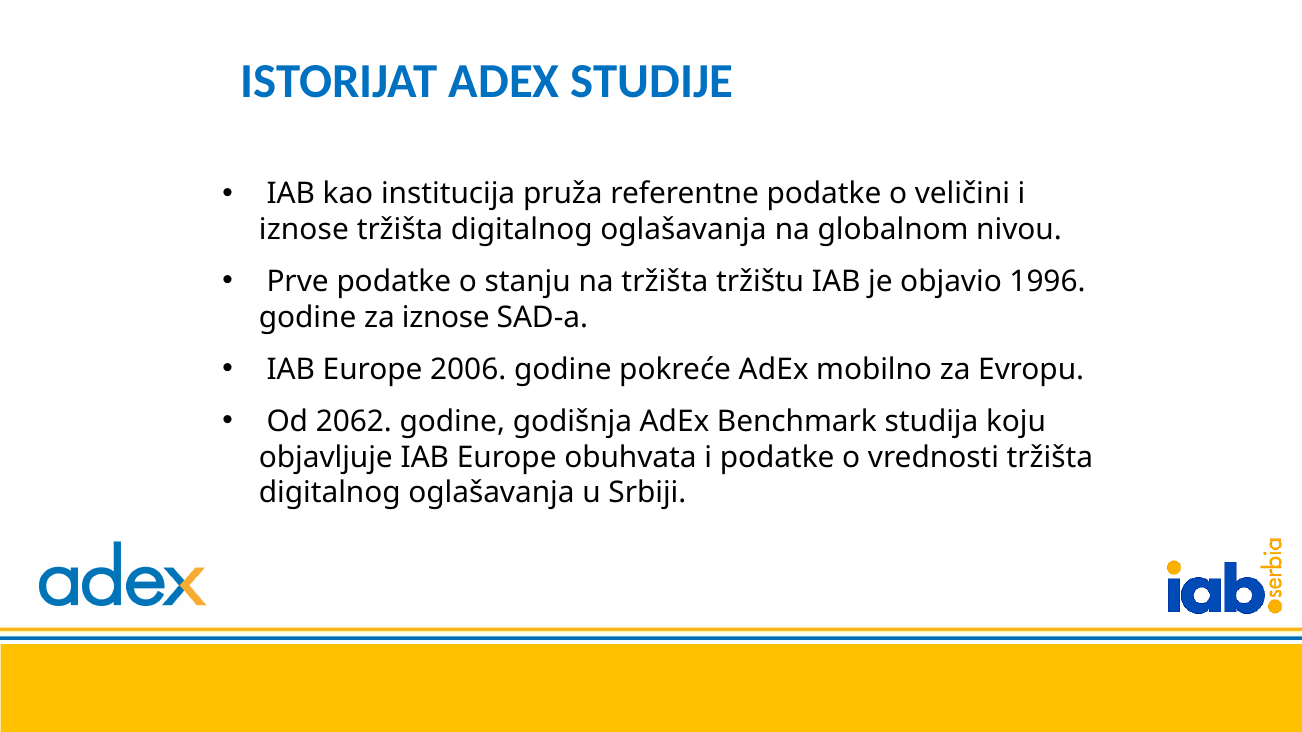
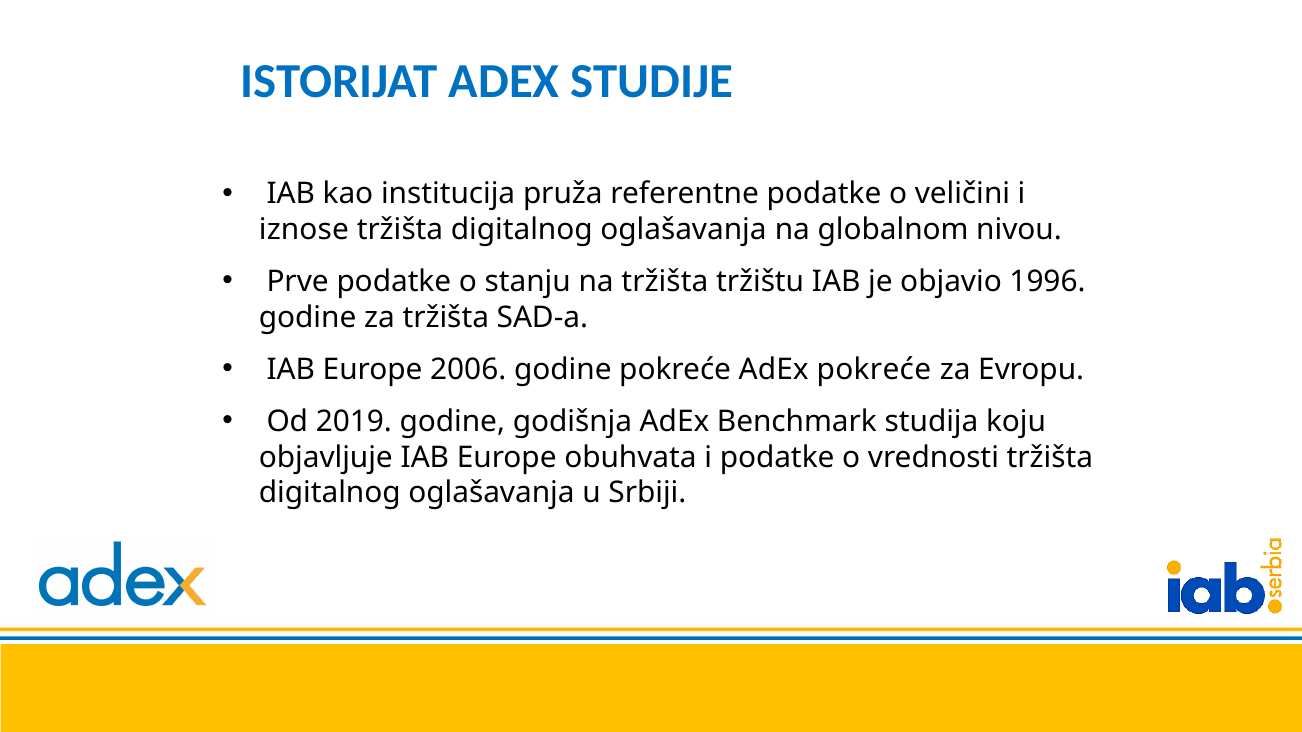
za iznose: iznose -> tržišta
AdEx mobilno: mobilno -> pokreće
2062: 2062 -> 2019
